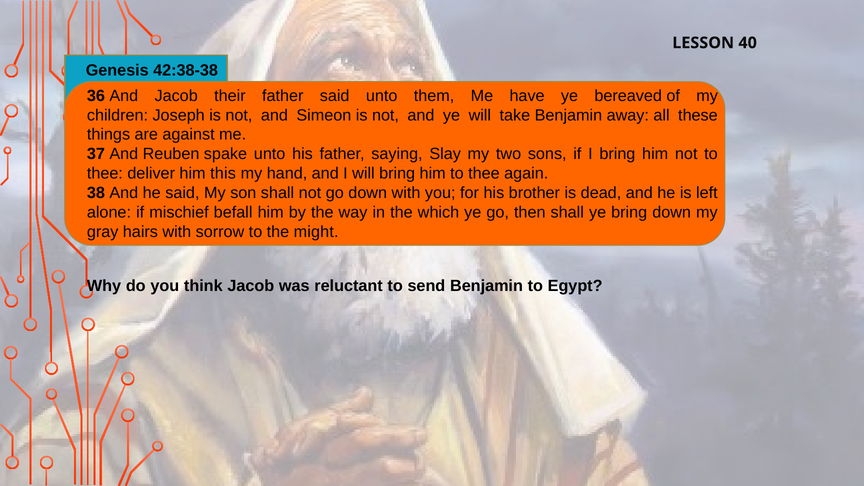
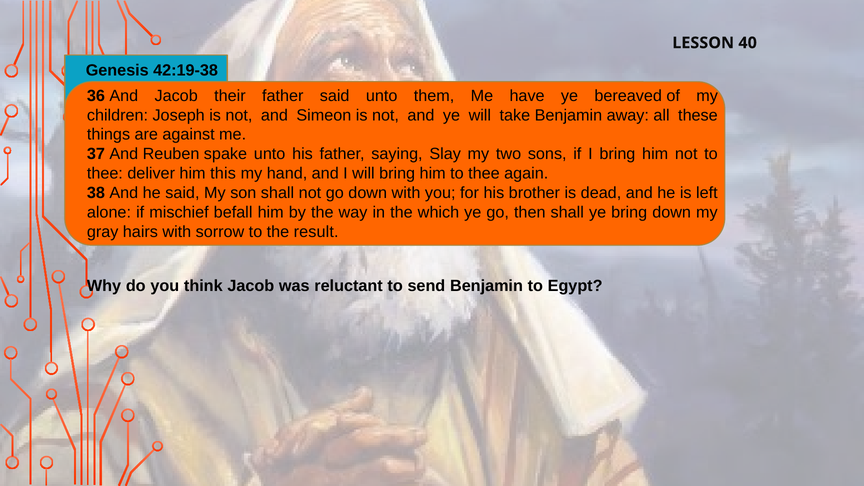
42:38-38: 42:38-38 -> 42:19-38
might: might -> result
